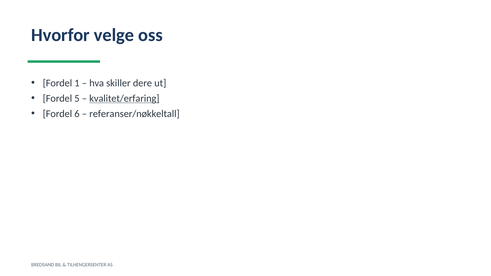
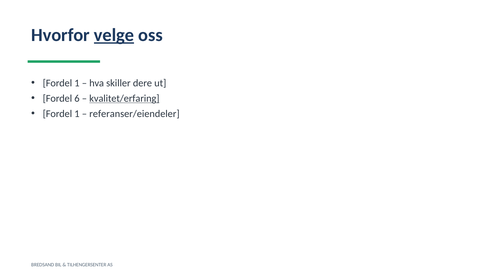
velge underline: none -> present
5: 5 -> 6
6 at (77, 114): 6 -> 1
referanser/nøkkeltall: referanser/nøkkeltall -> referanser/eiendeler
